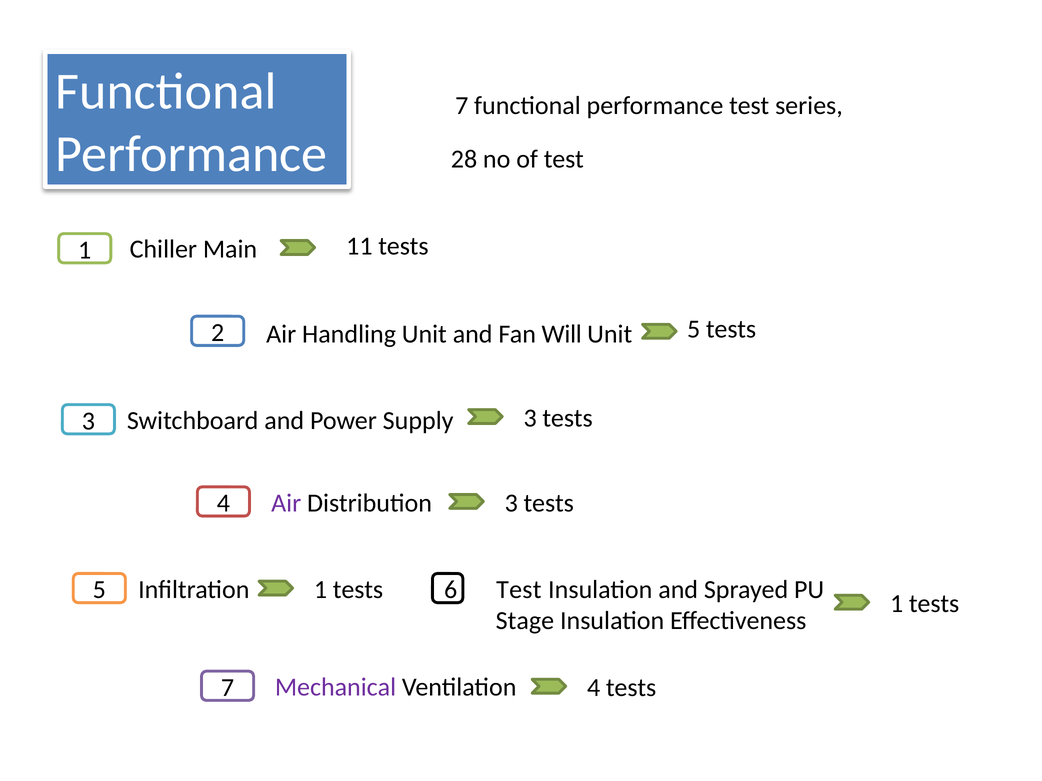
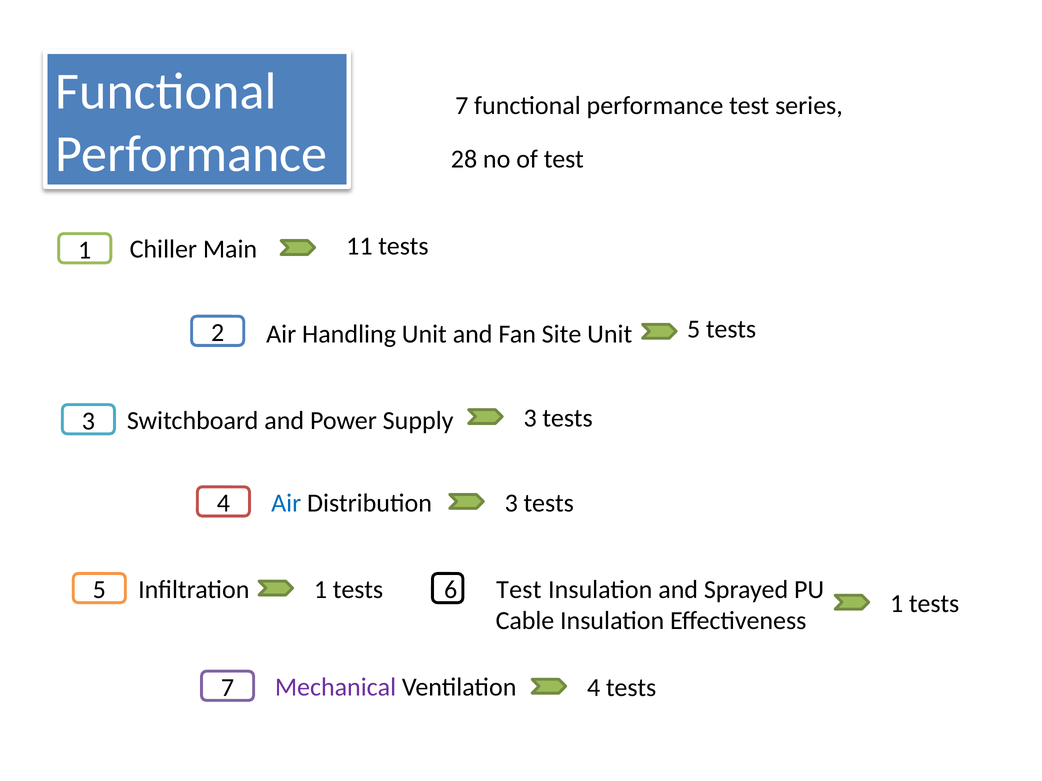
Will: Will -> Site
Air at (286, 503) colour: purple -> blue
Stage: Stage -> Cable
